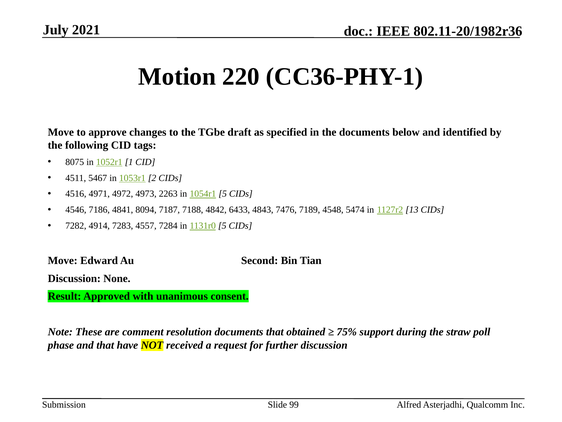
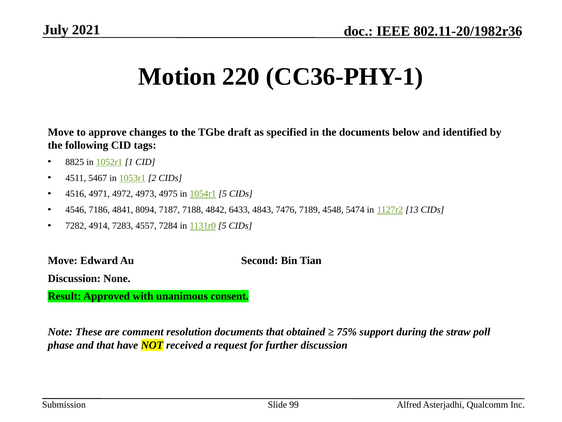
8075: 8075 -> 8825
2263: 2263 -> 4975
